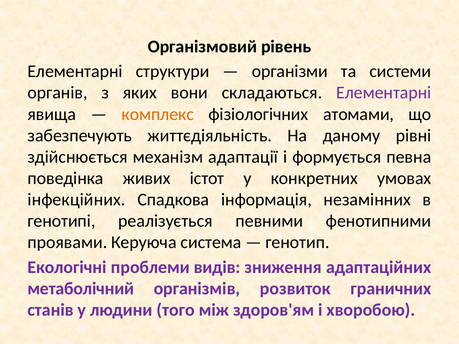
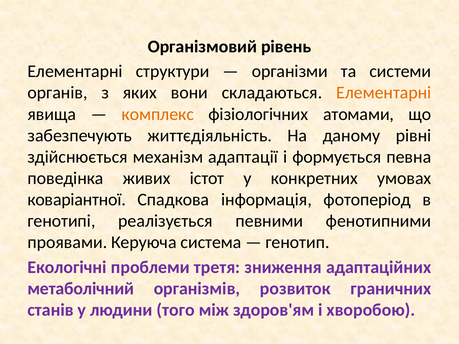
Елементарні at (384, 93) colour: purple -> orange
інфекційних: інфекційних -> коваріантної
незамінних: незамінних -> фотоперіод
видів: видів -> третя
